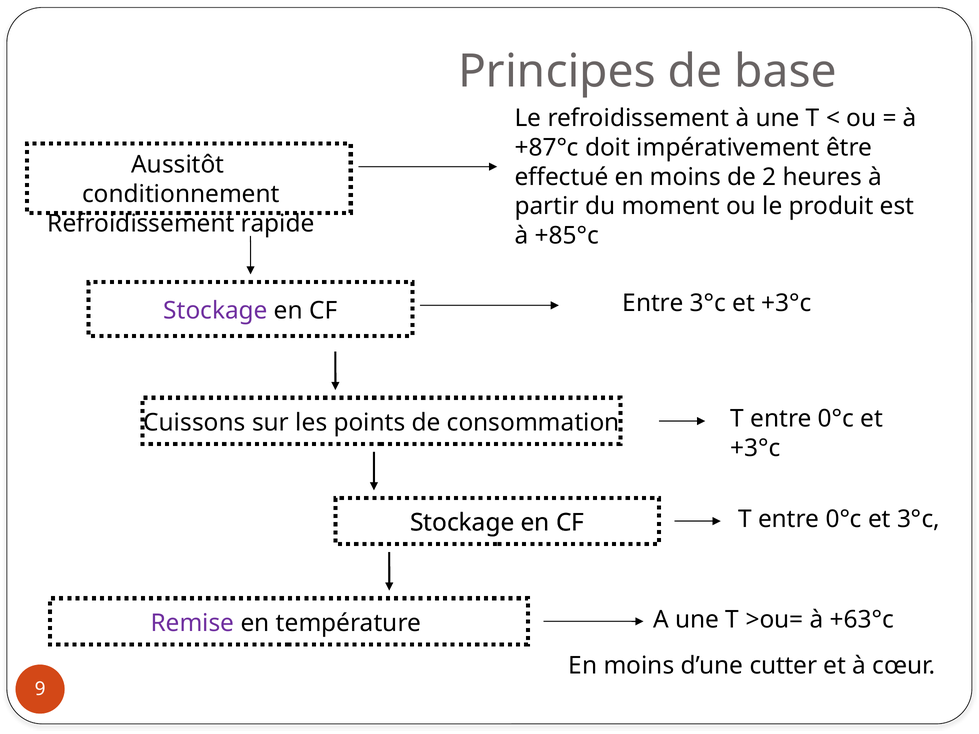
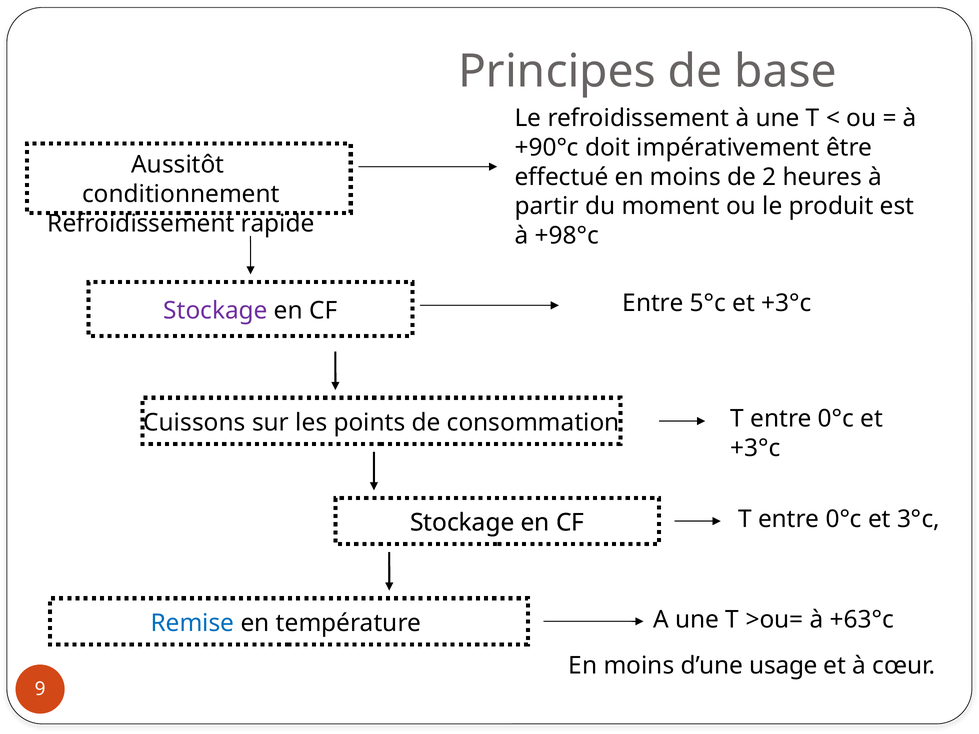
+87°c: +87°c -> +90°c
+85°c: +85°c -> +98°c
Entre 3°c: 3°c -> 5°c
Remise colour: purple -> blue
cutter: cutter -> usage
